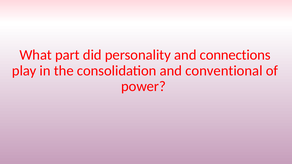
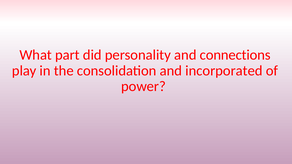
conventional: conventional -> incorporated
